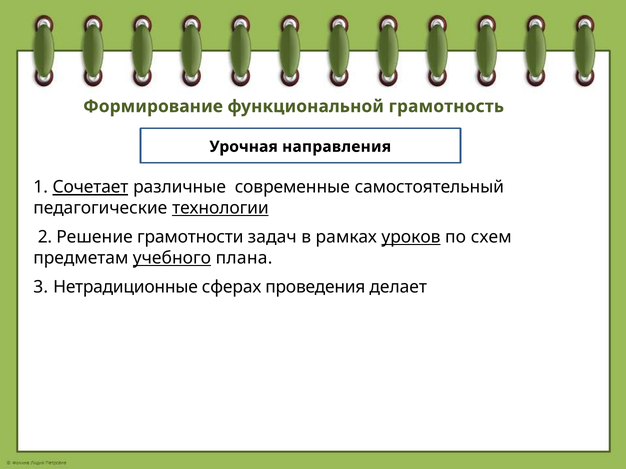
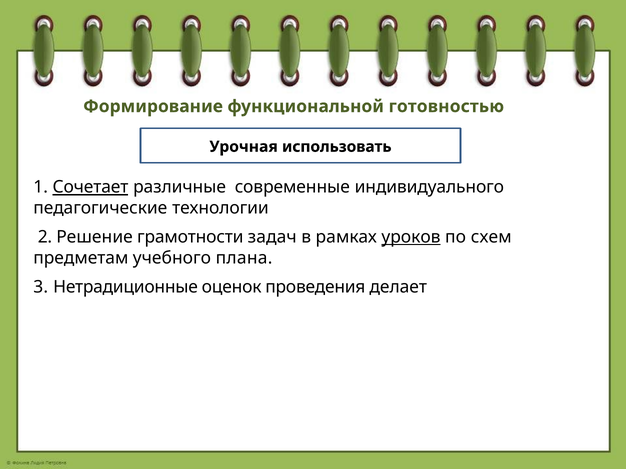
грамотность: грамотность -> готовностью
направления: направления -> использовать
самостоятельный: самостоятельный -> индивидуального
технологии underline: present -> none
учебного underline: present -> none
сферах: сферах -> оценок
